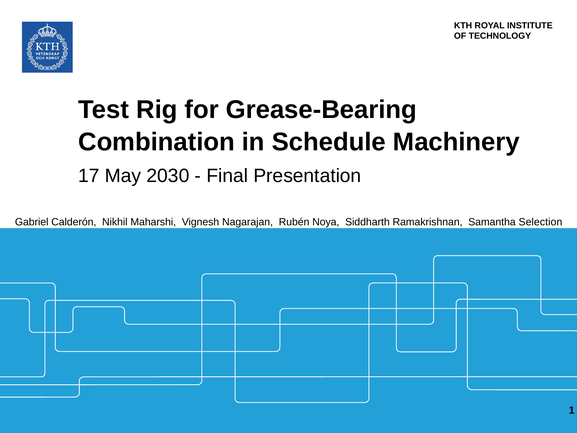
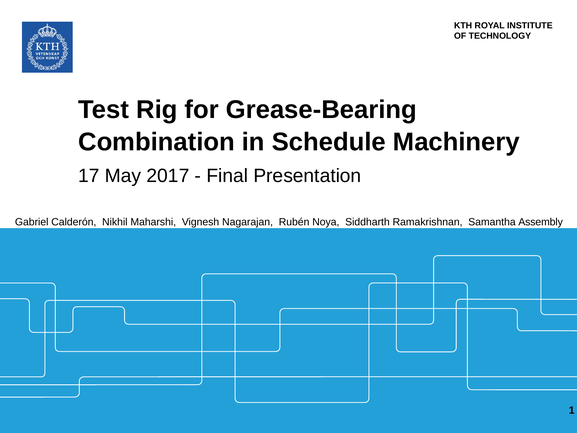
2030: 2030 -> 2017
Selection: Selection -> Assembly
